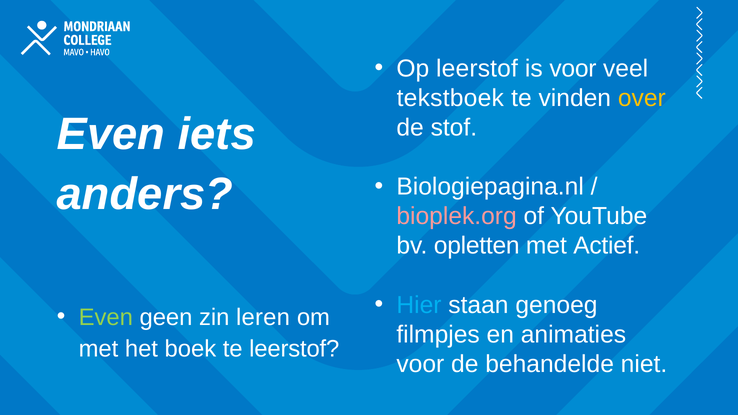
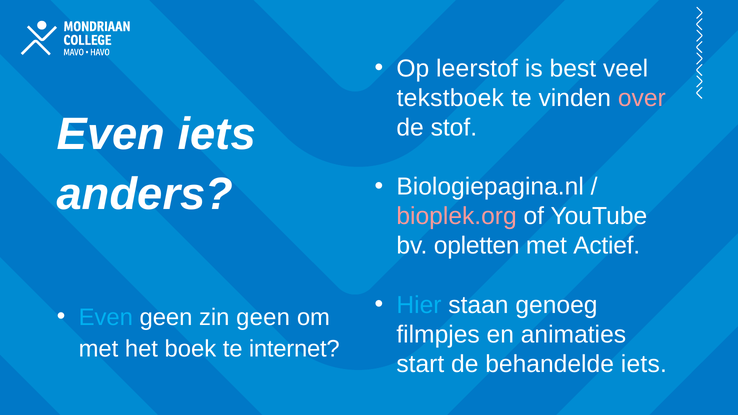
is voor: voor -> best
over colour: yellow -> pink
Even at (106, 317) colour: light green -> light blue
zin leren: leren -> geen
te leerstof: leerstof -> internet
voor at (420, 364): voor -> start
behandelde niet: niet -> iets
